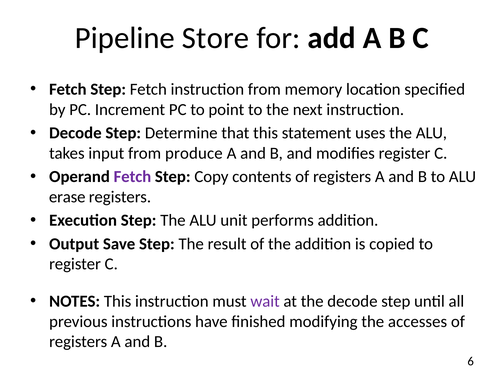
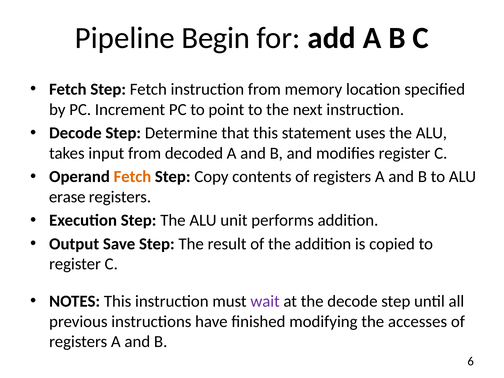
Store: Store -> Begin
produce: produce -> decoded
Fetch at (132, 177) colour: purple -> orange
